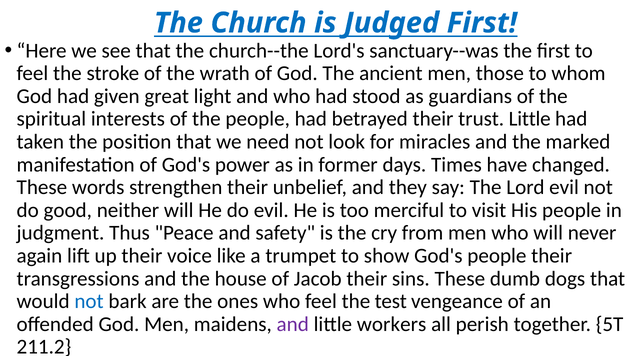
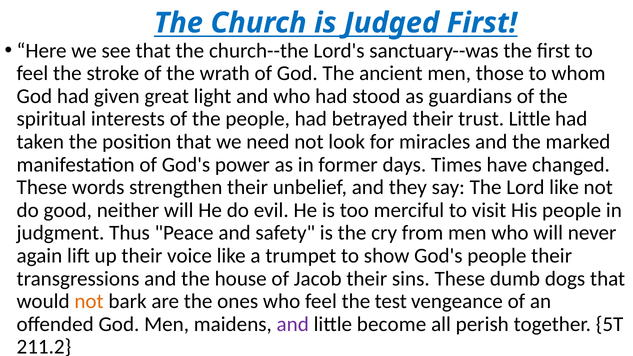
Lord evil: evil -> like
not at (89, 301) colour: blue -> orange
workers: workers -> become
